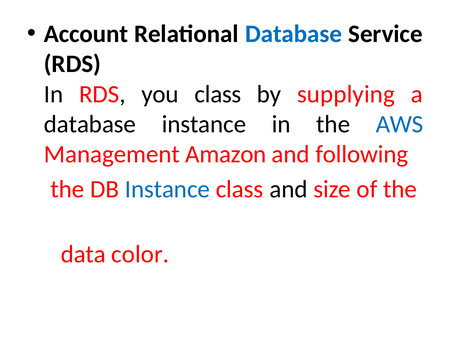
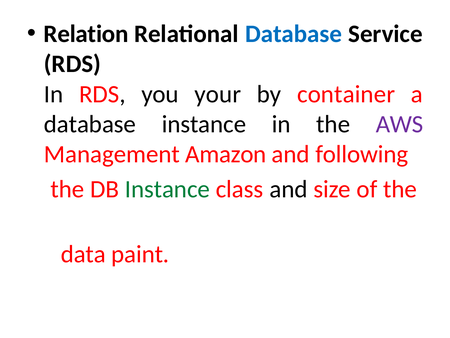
Account: Account -> Relation
you class: class -> your
supplying: supplying -> container
AWS colour: blue -> purple
Instance at (167, 189) colour: blue -> green
color: color -> paint
